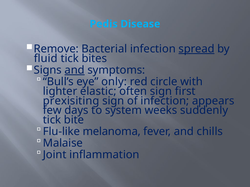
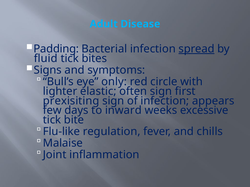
Pedis: Pedis -> Adult
Remove: Remove -> Padding
and at (75, 70) underline: present -> none
system: system -> inward
suddenly: suddenly -> excessive
melanoma: melanoma -> regulation
